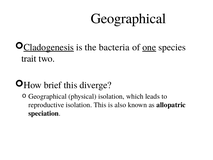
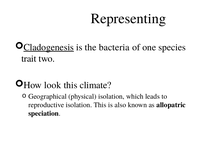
Geographical at (128, 18): Geographical -> Representing
one underline: present -> none
brief: brief -> look
diverge: diverge -> climate
